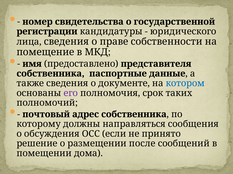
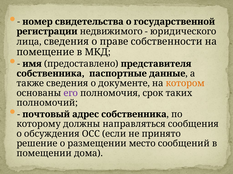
кандидатуры: кандидатуры -> недвижимого
котором colour: blue -> orange
после: после -> место
